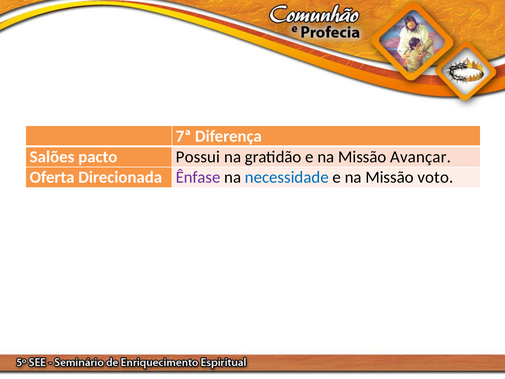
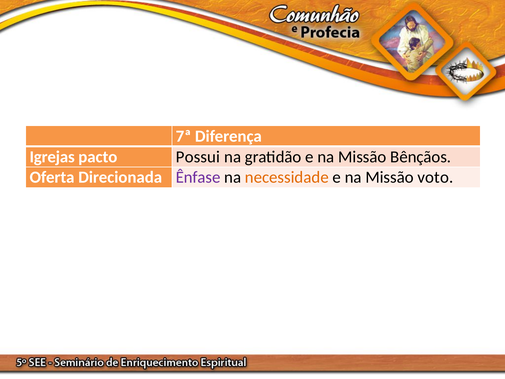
Salões: Salões -> Igrejas
Avançar: Avançar -> Bênçãos
necessidade colour: blue -> orange
